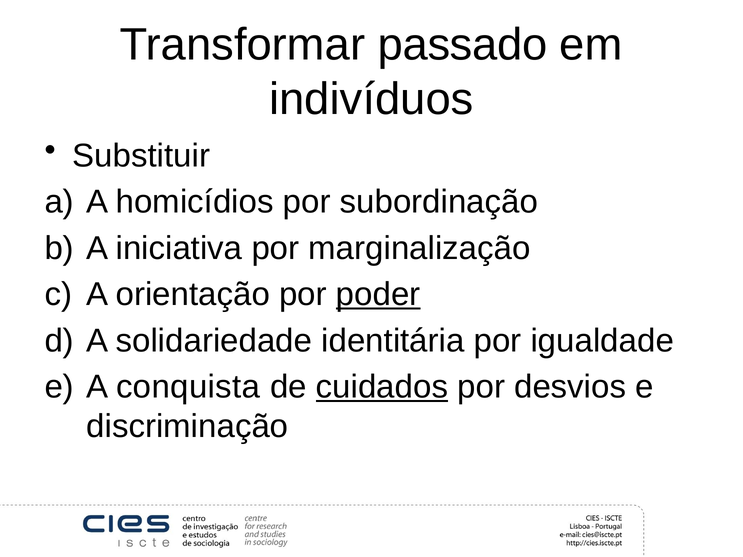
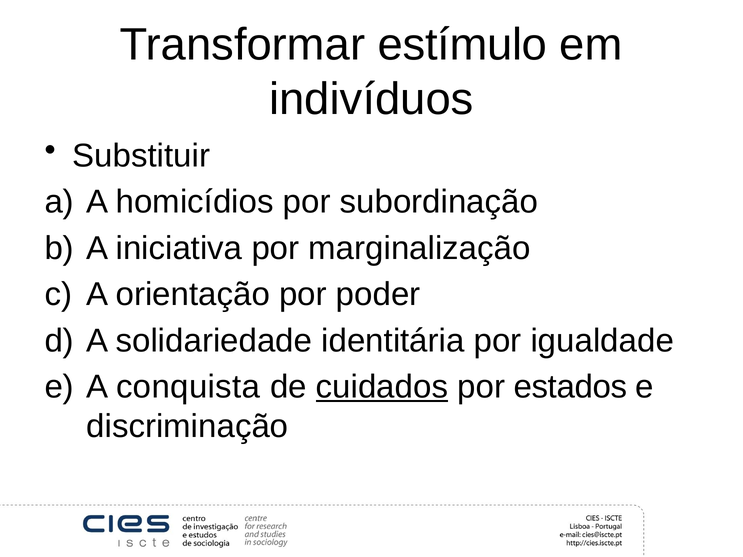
passado: passado -> estímulo
poder underline: present -> none
desvios: desvios -> estados
